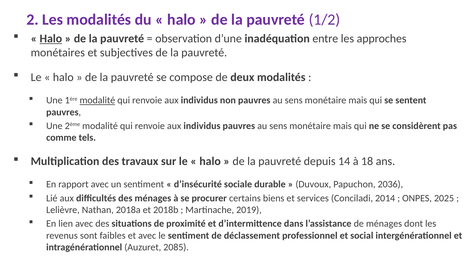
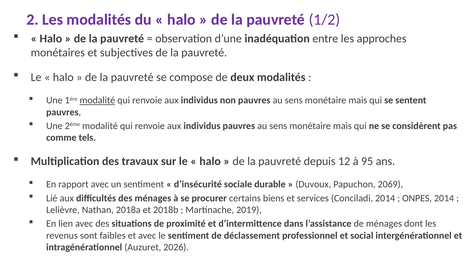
Halo at (51, 39) underline: present -> none
14: 14 -> 12
18: 18 -> 95
2036: 2036 -> 2069
ONPES 2025: 2025 -> 2014
2085: 2085 -> 2026
